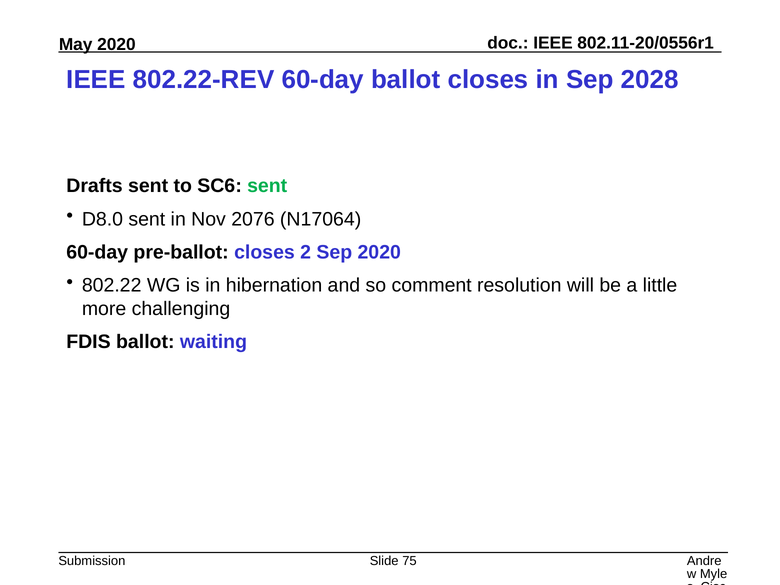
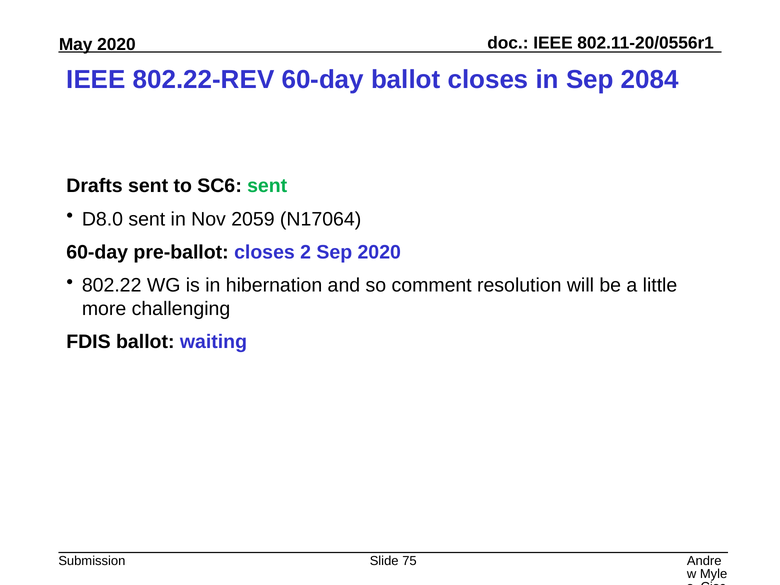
2028: 2028 -> 2084
2076: 2076 -> 2059
